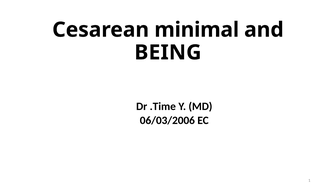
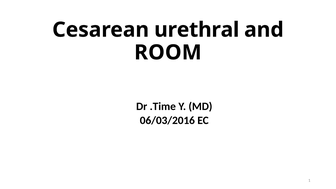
minimal: minimal -> urethral
BEING: BEING -> ROOM
06/03/2006: 06/03/2006 -> 06/03/2016
